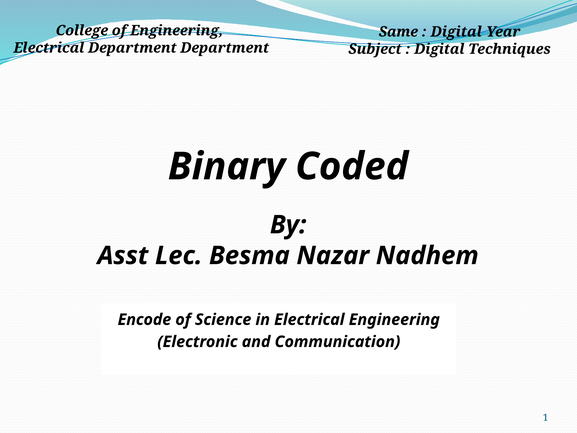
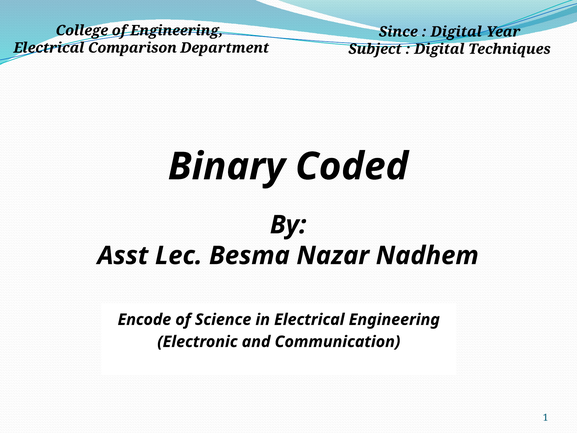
Same: Same -> Since
Electrical Department: Department -> Comparison
